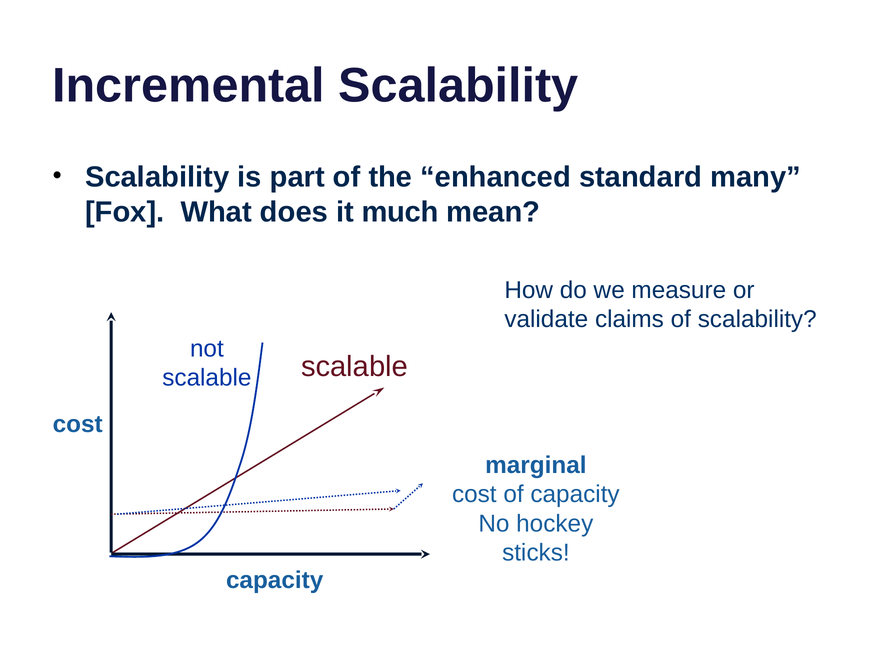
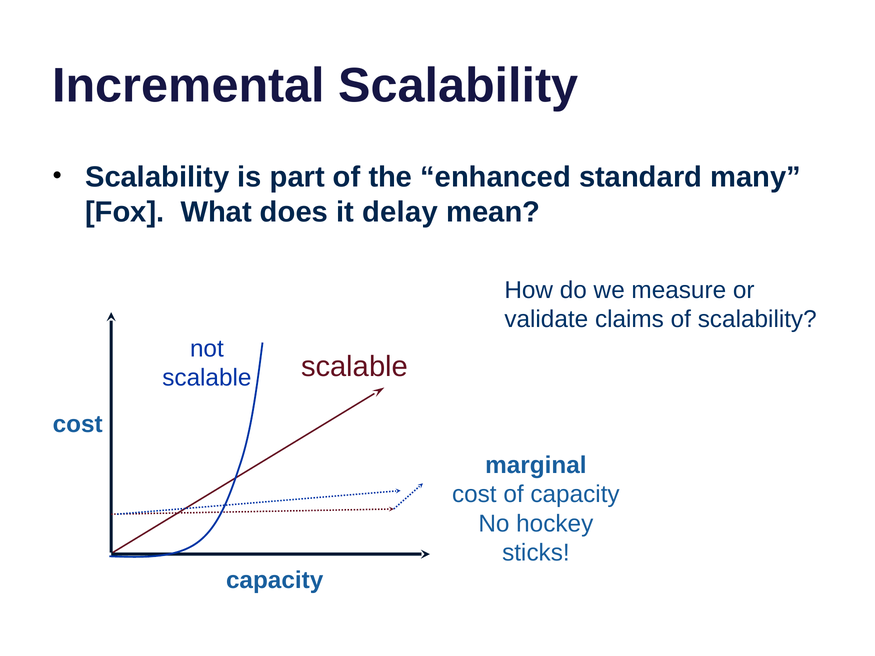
much: much -> delay
